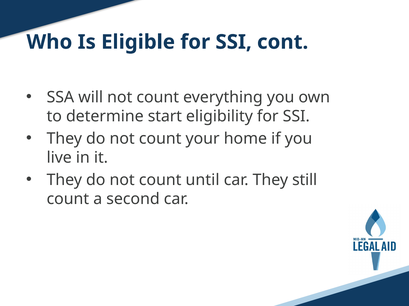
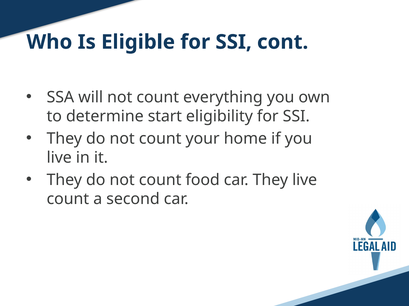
until: until -> food
They still: still -> live
